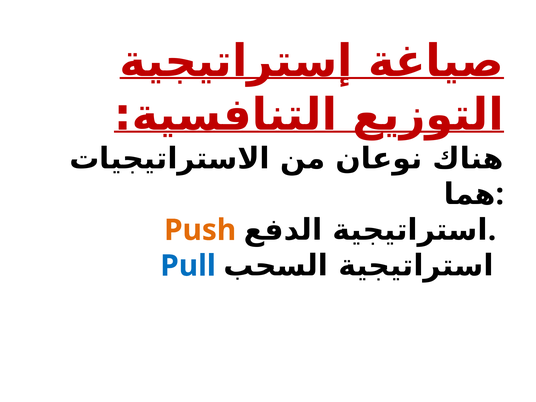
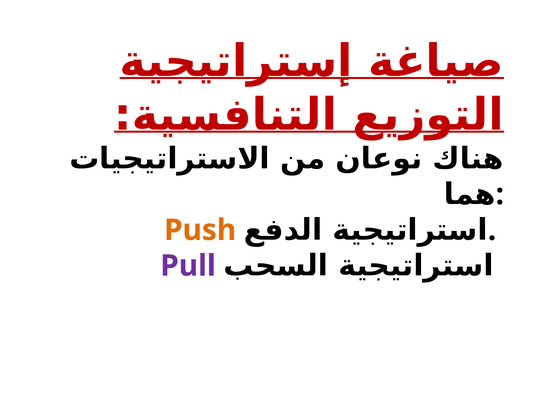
Pull colour: blue -> purple
